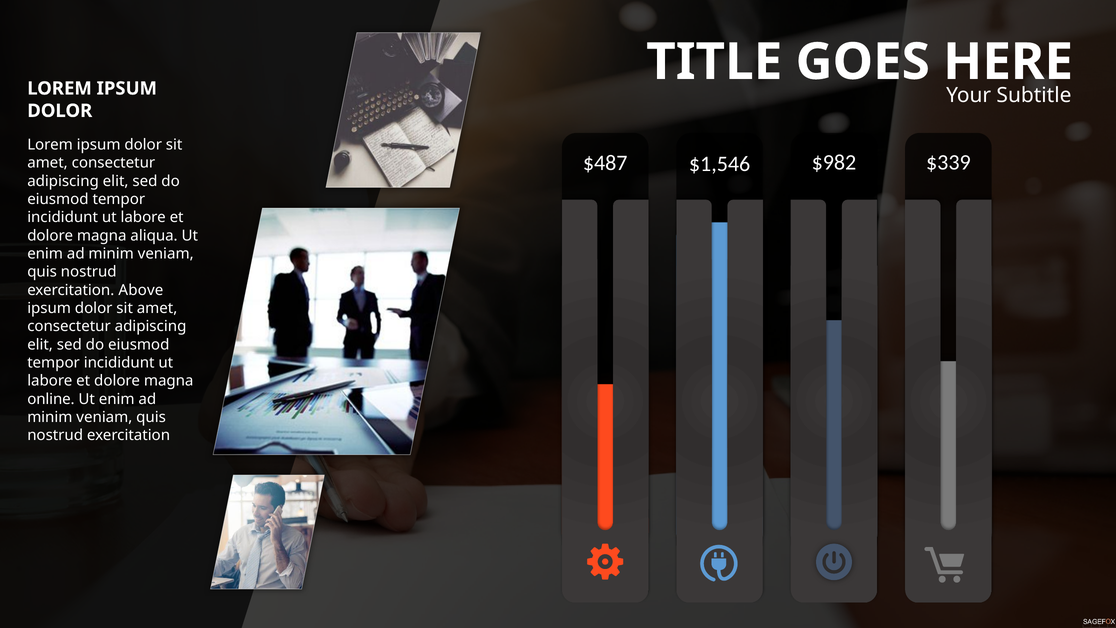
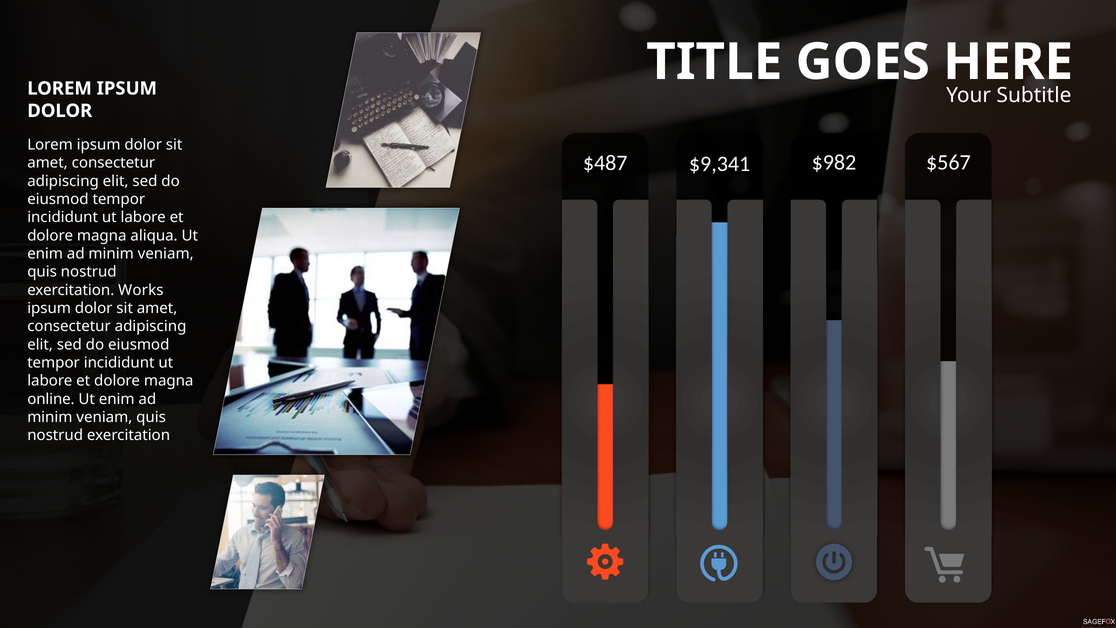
$1,546: $1,546 -> $9,341
$339: $339 -> $567
Above: Above -> Works
